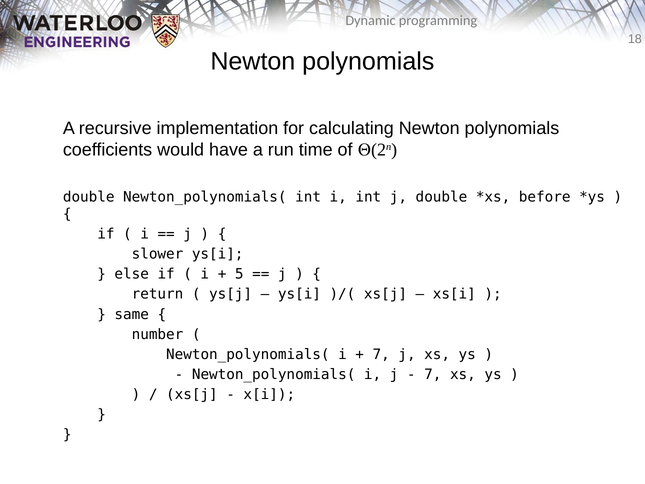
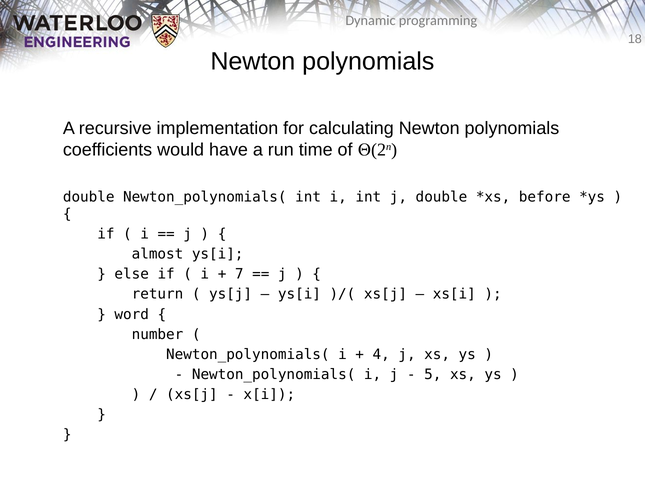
slower: slower -> almost
5: 5 -> 7
same: same -> word
7 at (381, 354): 7 -> 4
7 at (433, 374): 7 -> 5
